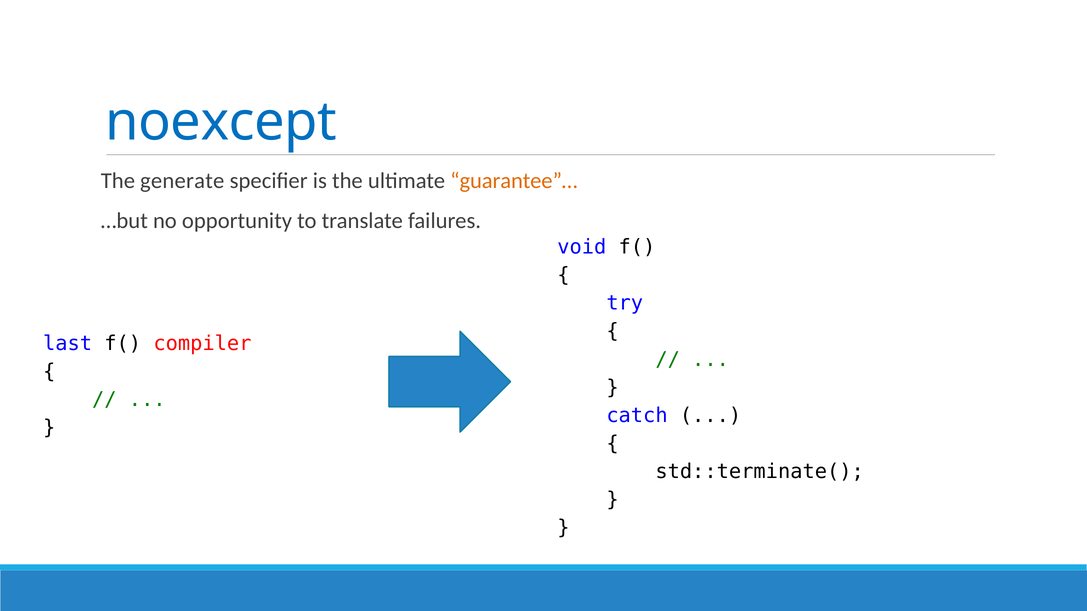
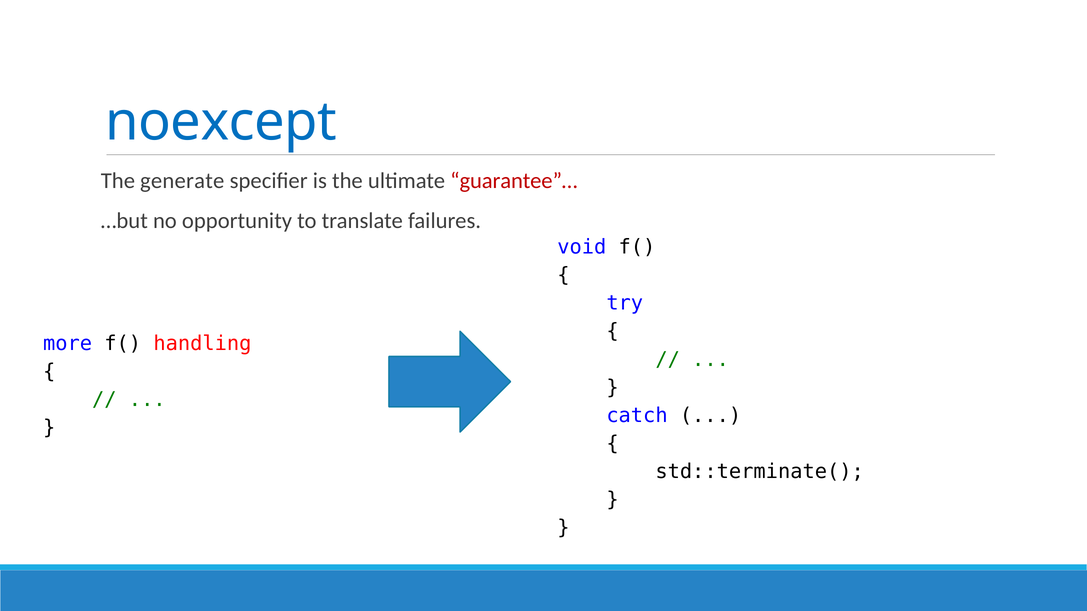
guarantee”… colour: orange -> red
last: last -> more
compiler: compiler -> handling
